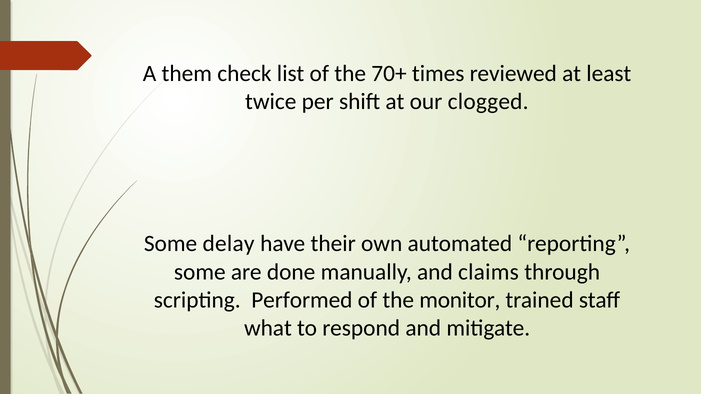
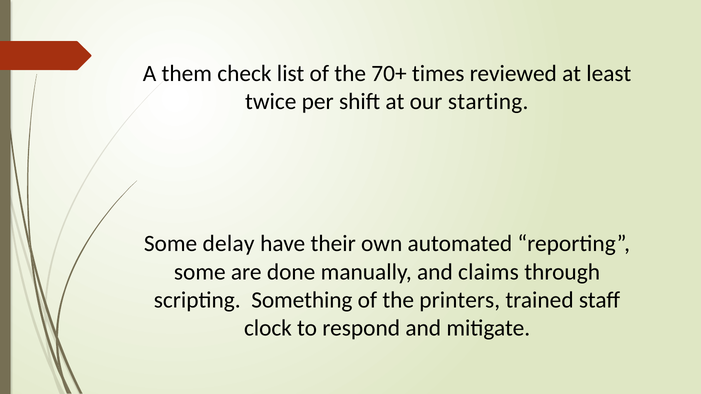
clogged: clogged -> starting
Performed: Performed -> Something
monitor: monitor -> printers
what: what -> clock
